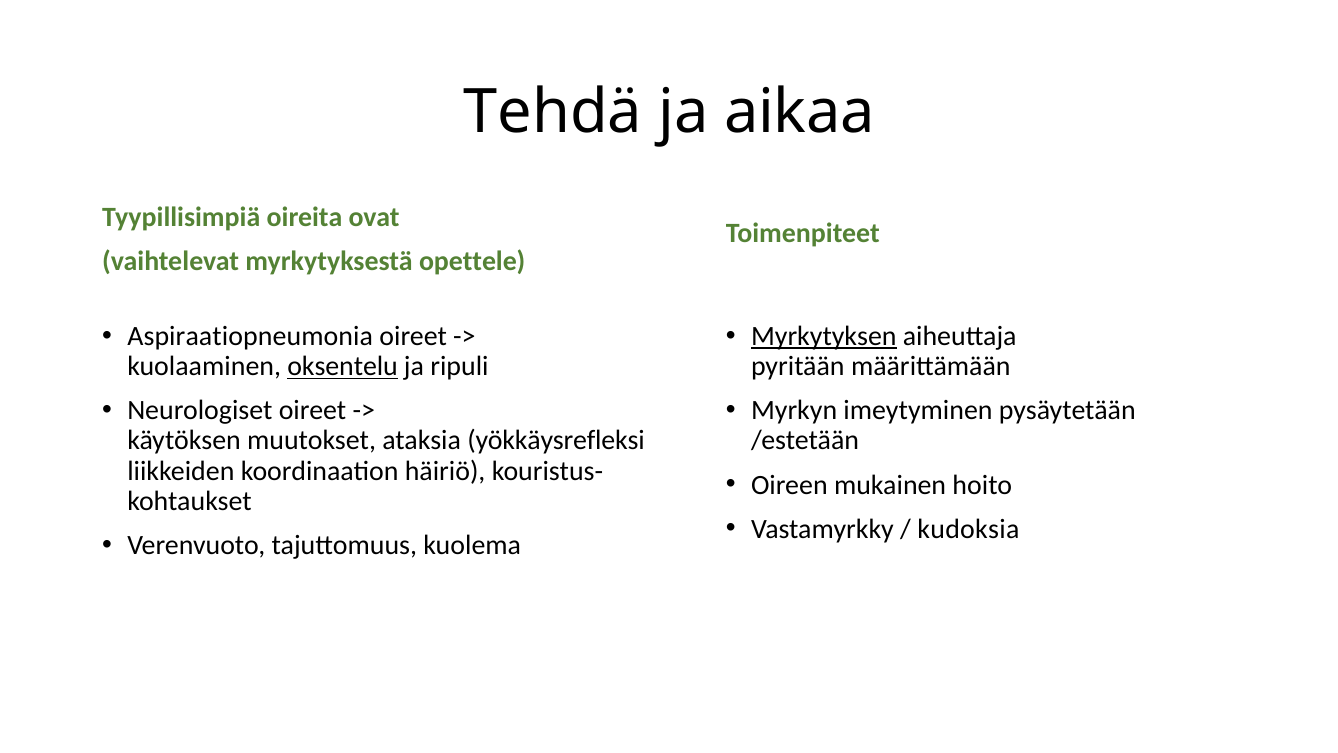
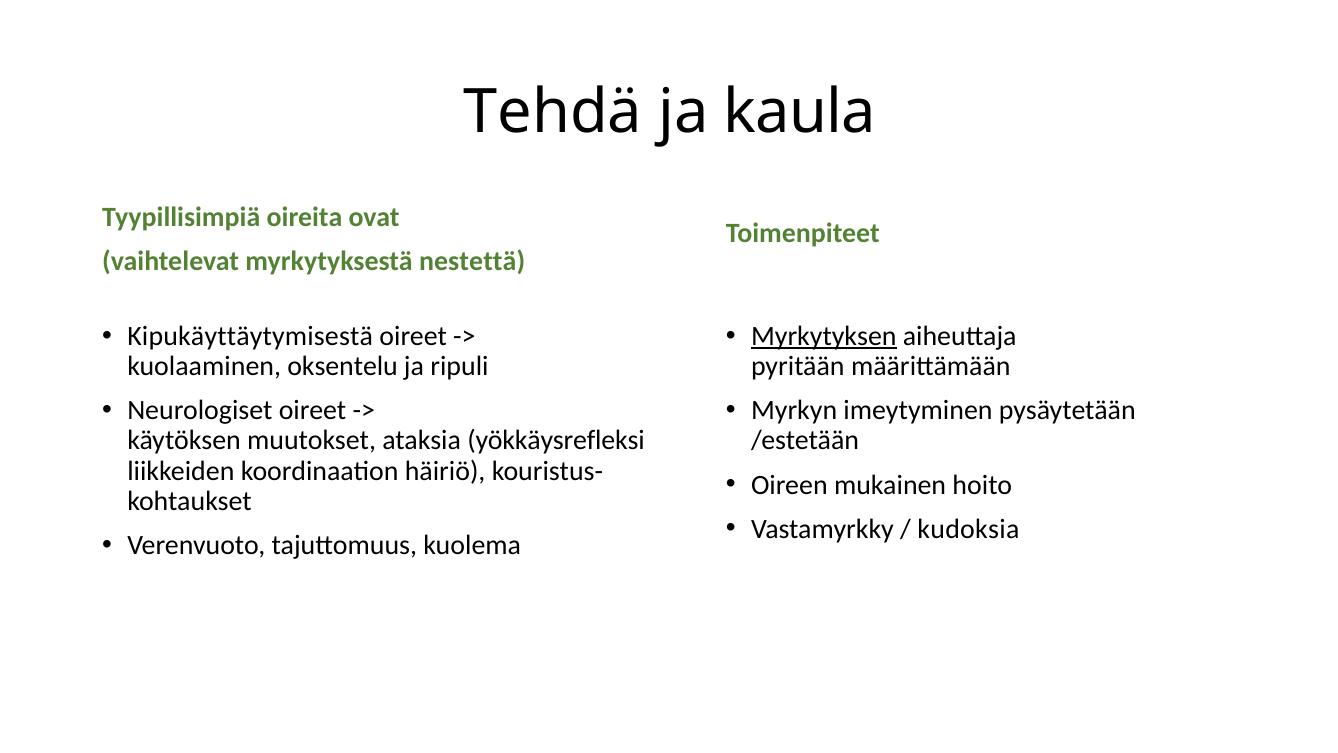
aikaa: aikaa -> kaula
opettele: opettele -> nestettä
Aspiraatiopneumonia: Aspiraatiopneumonia -> Kipukäyttäytymisestä
oksentelu underline: present -> none
